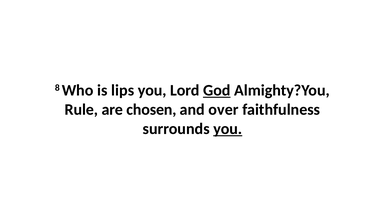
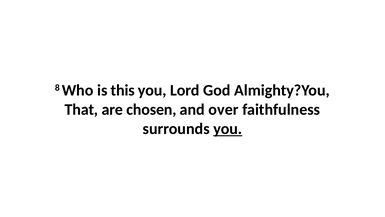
lips: lips -> this
God underline: present -> none
Rule: Rule -> That
